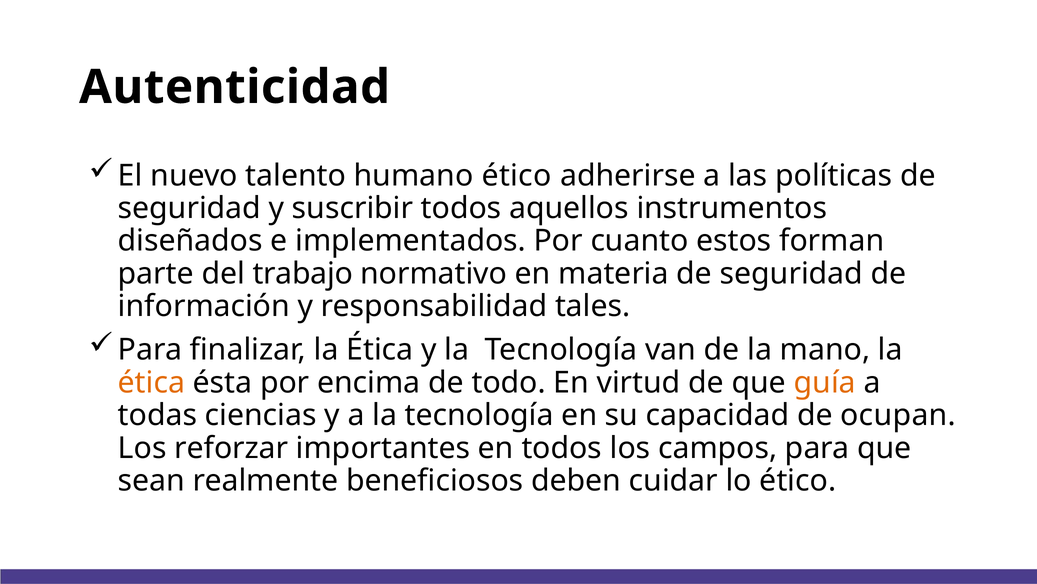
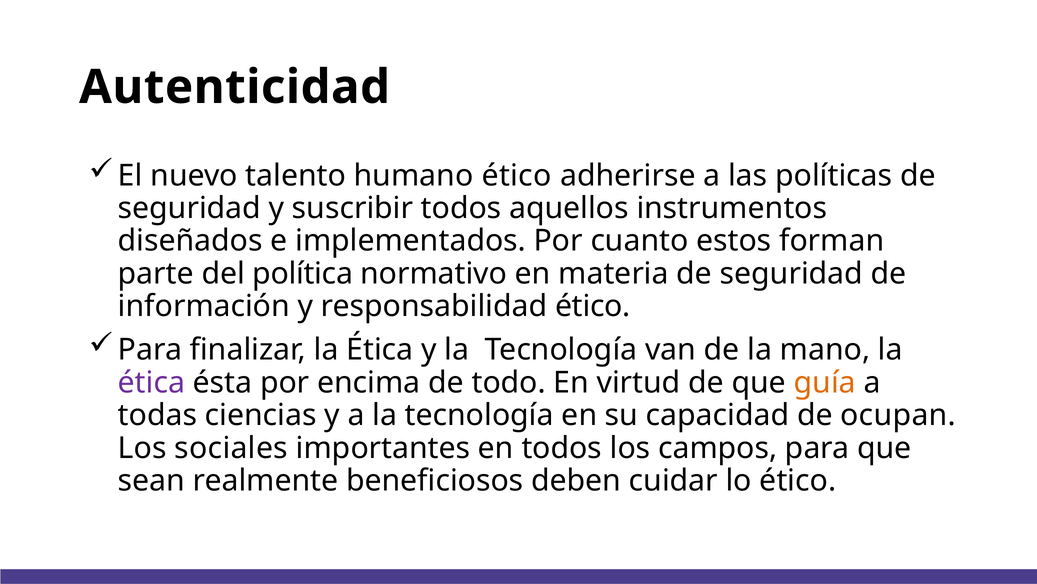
trabajo: trabajo -> política
responsabilidad tales: tales -> ético
ética at (152, 382) colour: orange -> purple
reforzar: reforzar -> sociales
